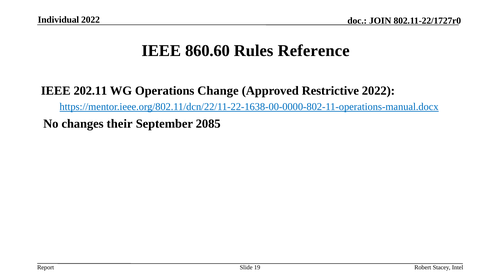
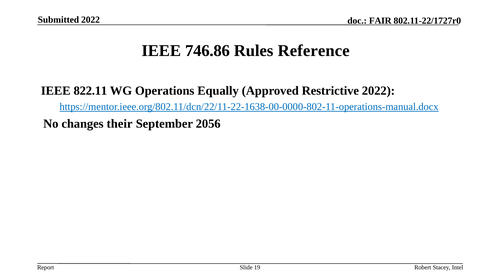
Individual: Individual -> Submitted
JOIN: JOIN -> FAIR
860.60: 860.60 -> 746.86
202.11: 202.11 -> 822.11
Change: Change -> Equally
2085: 2085 -> 2056
